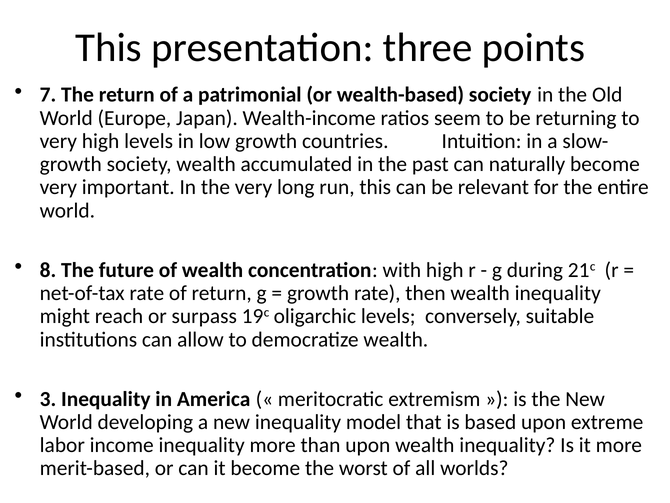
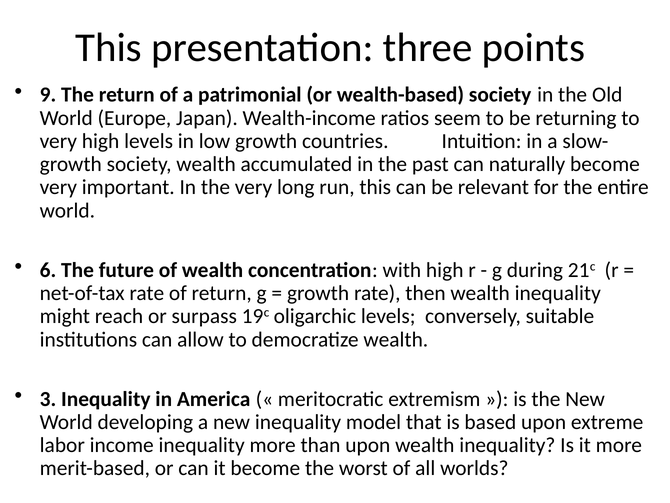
7: 7 -> 9
8: 8 -> 6
